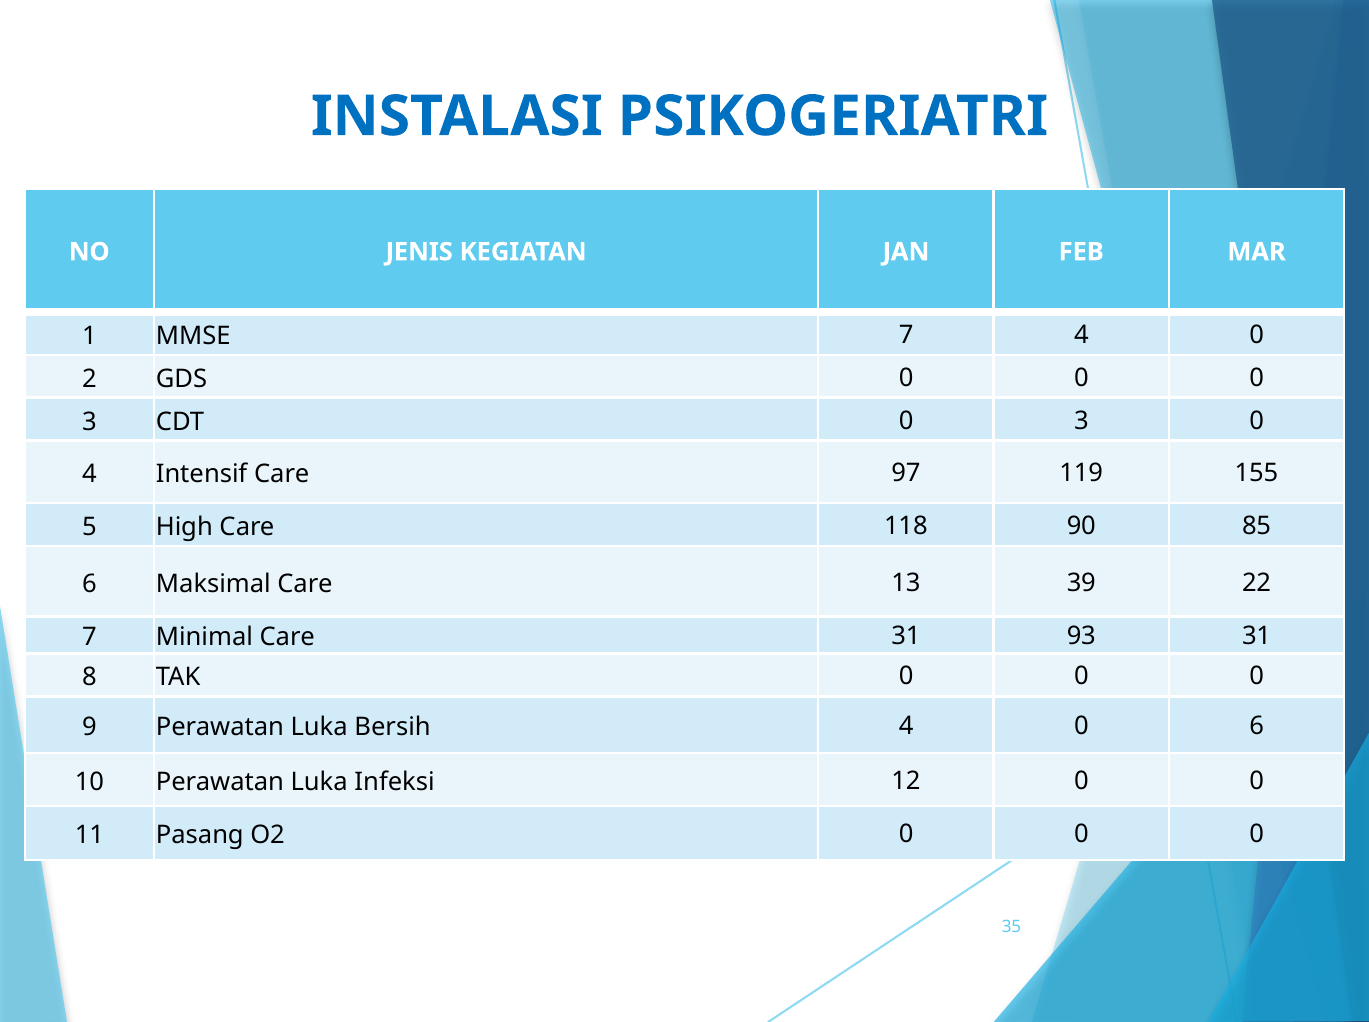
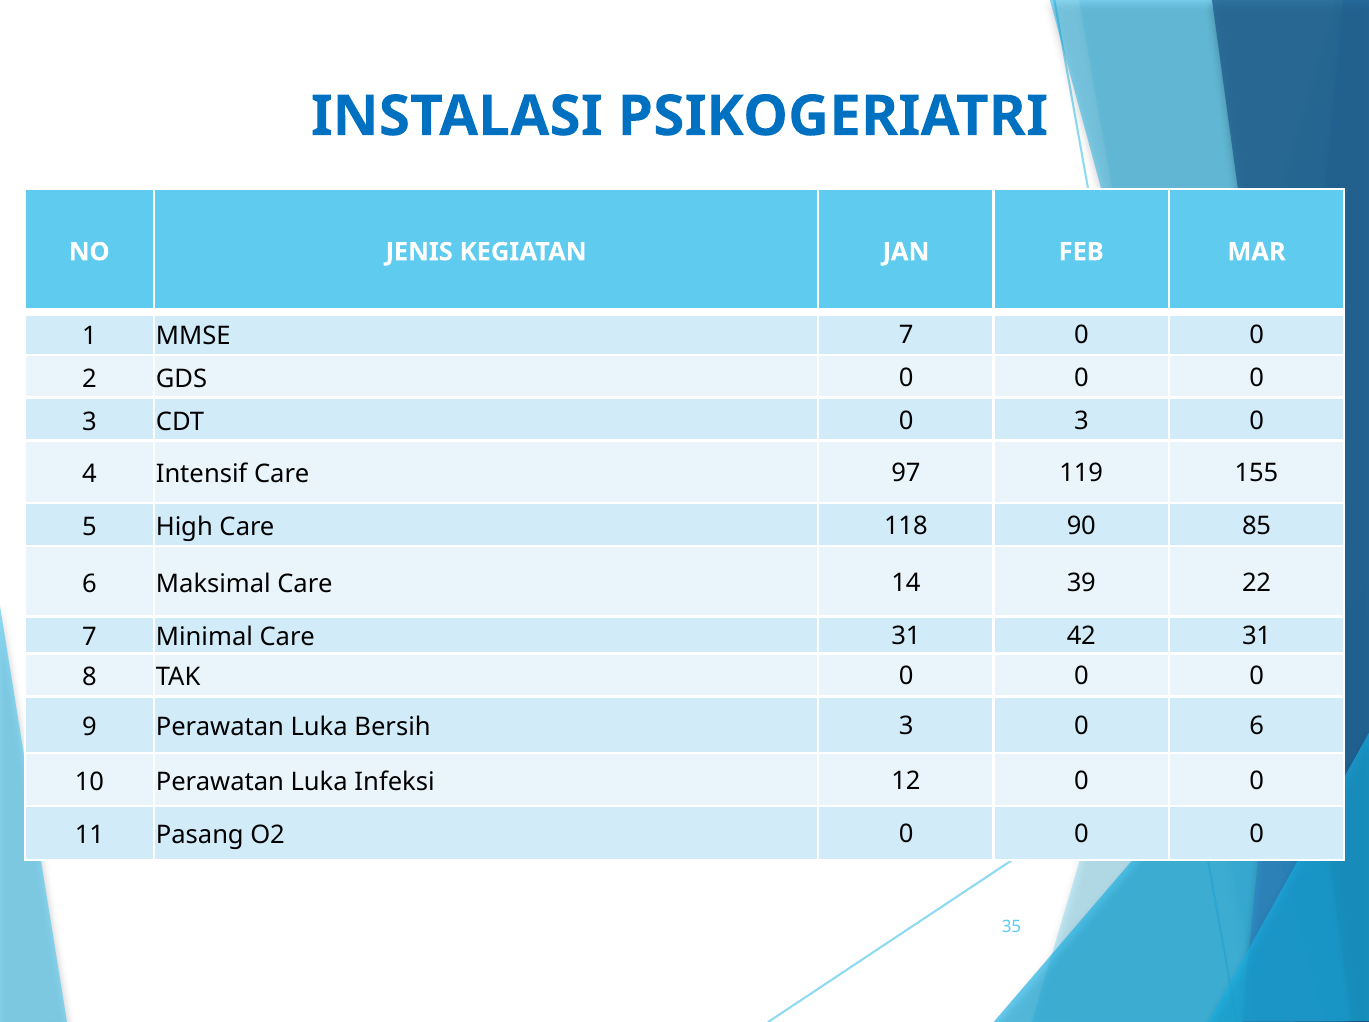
7 4: 4 -> 0
13: 13 -> 14
93: 93 -> 42
Bersih 4: 4 -> 3
